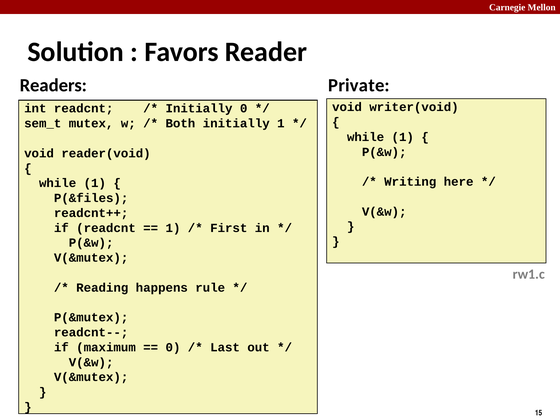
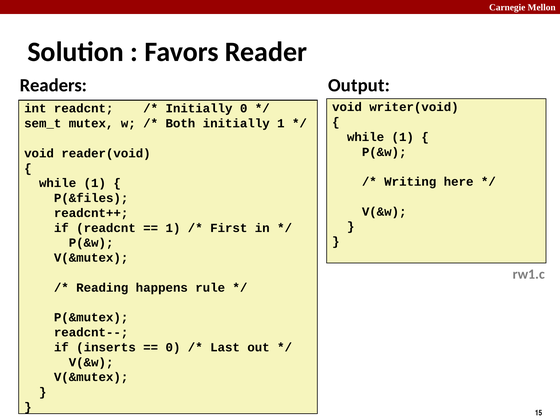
Private: Private -> Output
maximum: maximum -> inserts
